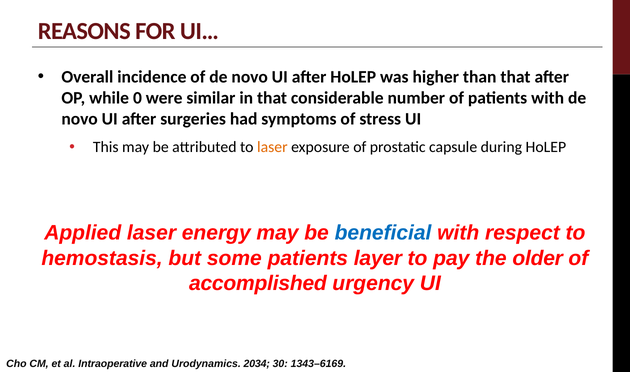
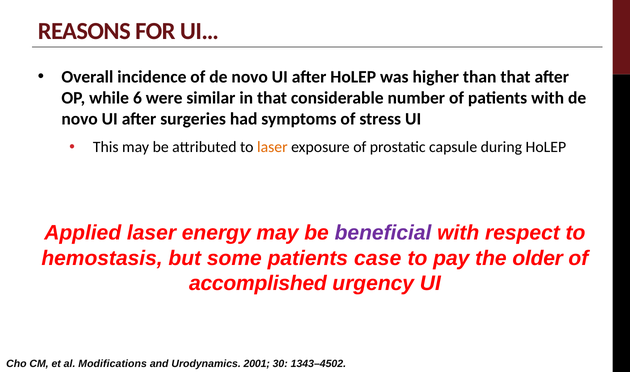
0: 0 -> 6
beneficial colour: blue -> purple
layer: layer -> case
Intraoperative: Intraoperative -> Modifications
2034: 2034 -> 2001
1343–6169: 1343–6169 -> 1343–4502
